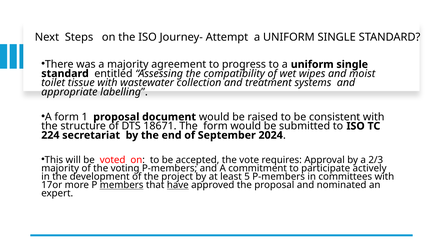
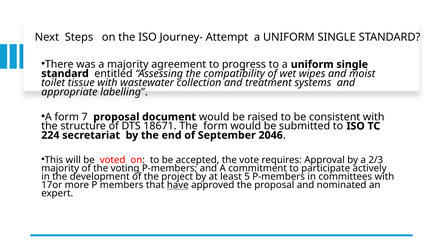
1: 1 -> 7
2024: 2024 -> 2046
members underline: present -> none
